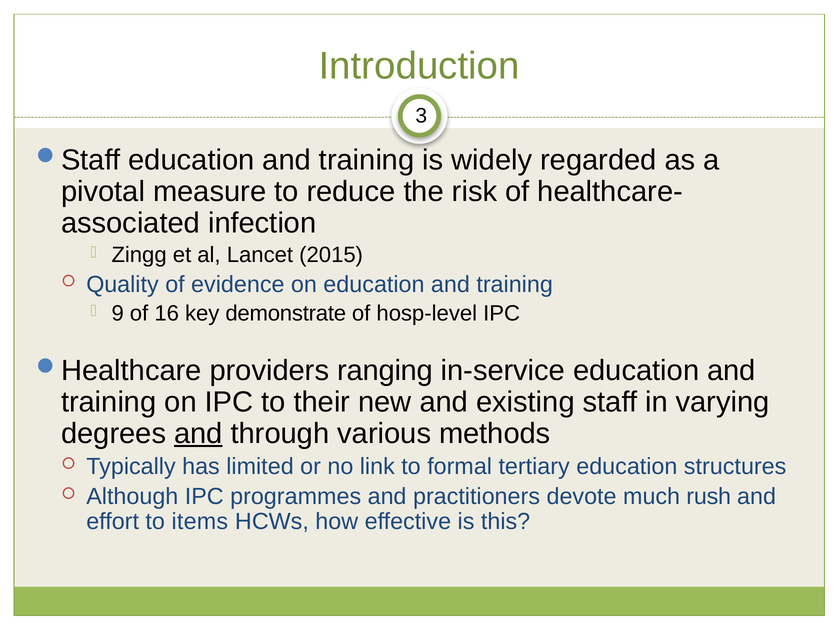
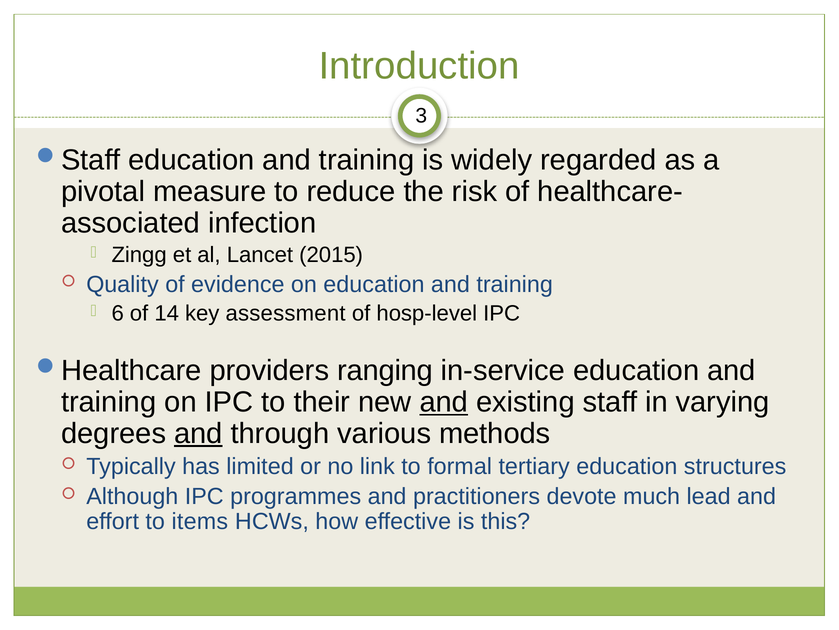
9: 9 -> 6
16: 16 -> 14
demonstrate: demonstrate -> assessment
and at (444, 402) underline: none -> present
rush: rush -> lead
